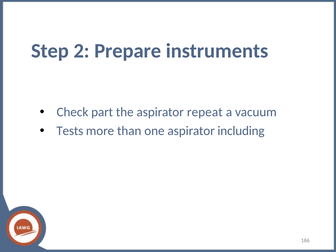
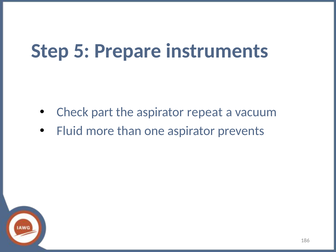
2: 2 -> 5
Tests: Tests -> Fluid
including: including -> prevents
